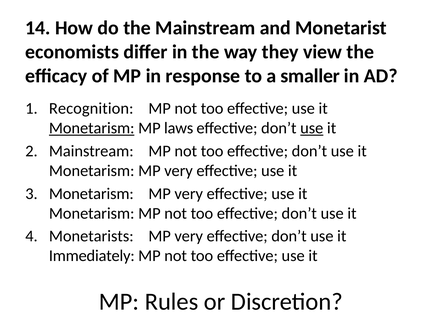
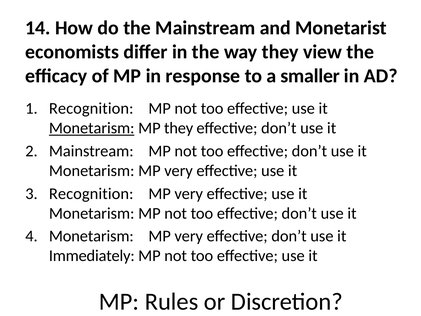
MP laws: laws -> they
use at (312, 128) underline: present -> none
Monetarism at (91, 193): Monetarism -> Recognition
Monetarists at (91, 236): Monetarists -> Monetarism
